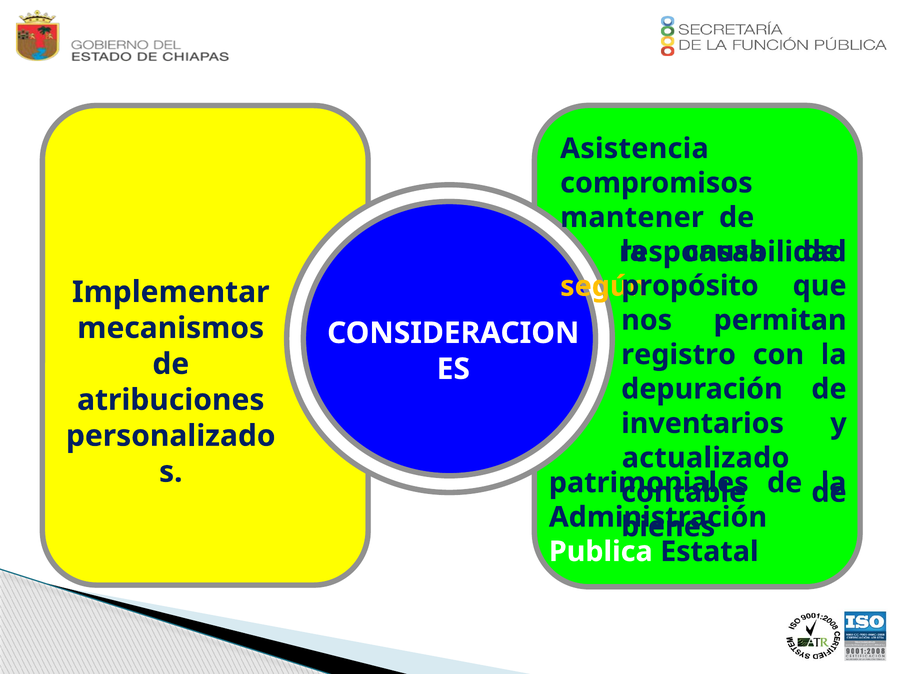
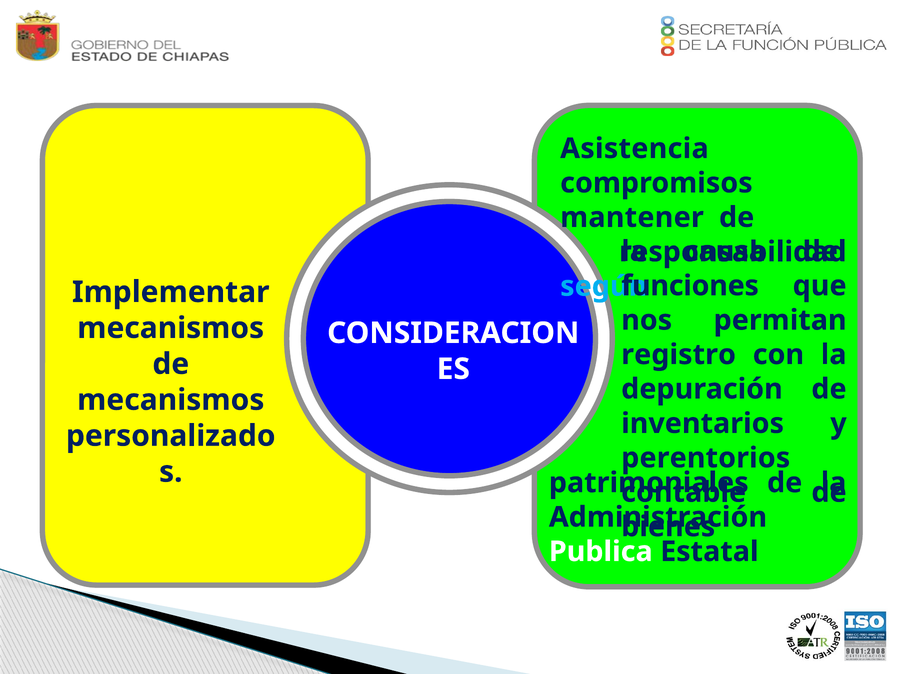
propósito: propósito -> funciones
según colour: yellow -> light blue
atribuciones at (171, 400): atribuciones -> mecanismos
actualizado: actualizado -> perentorios
